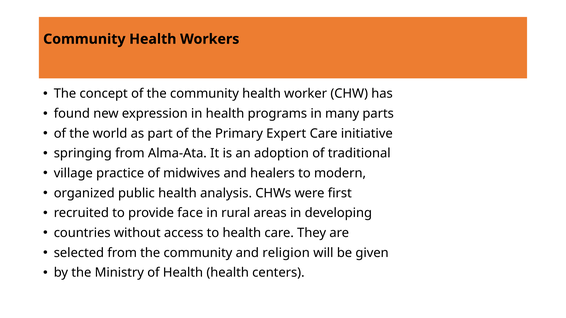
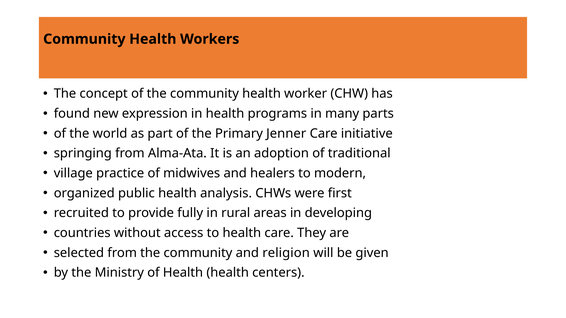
Expert: Expert -> Jenner
face: face -> fully
